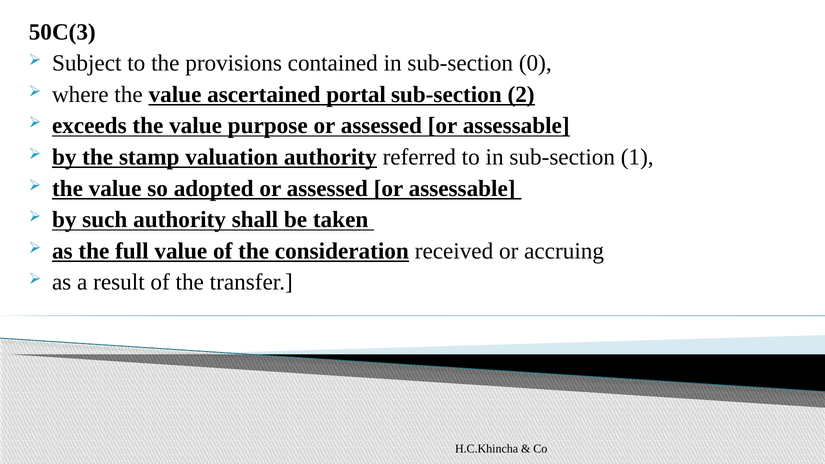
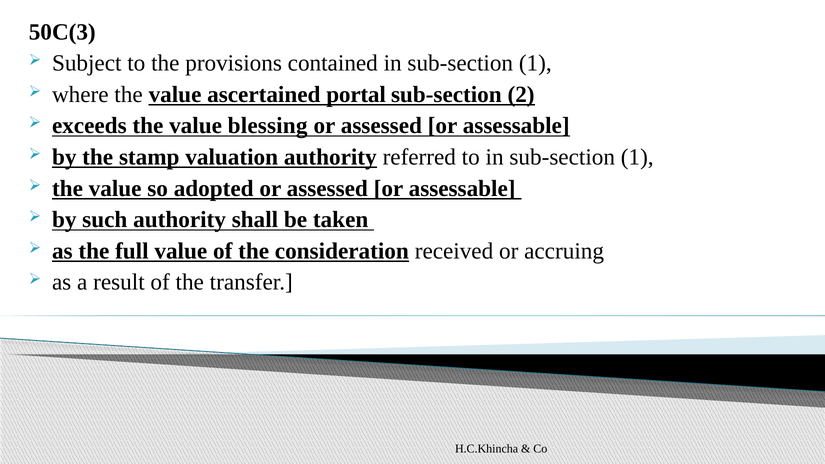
contained in sub-section 0: 0 -> 1
purpose: purpose -> blessing
